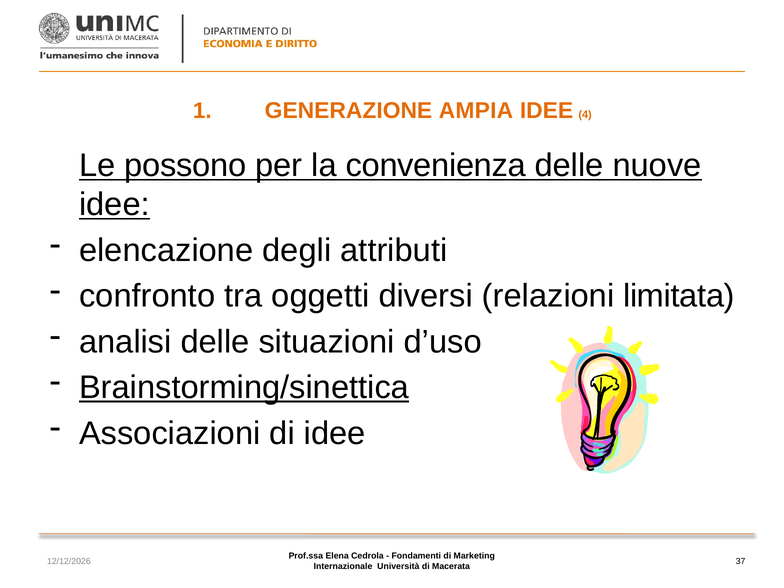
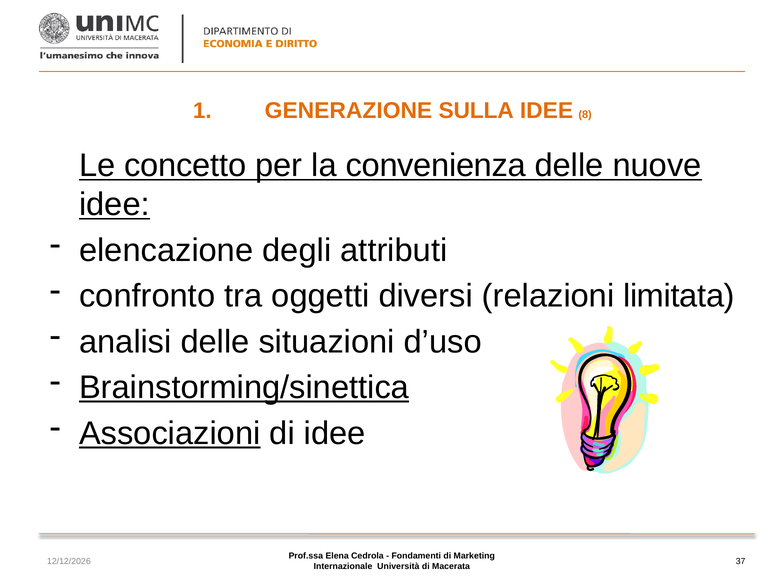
AMPIA: AMPIA -> SULLA
4: 4 -> 8
possono: possono -> concetto
Associazioni underline: none -> present
